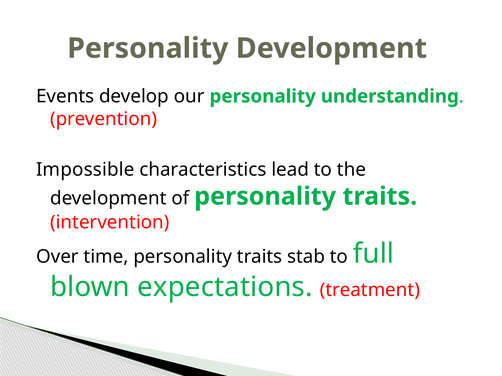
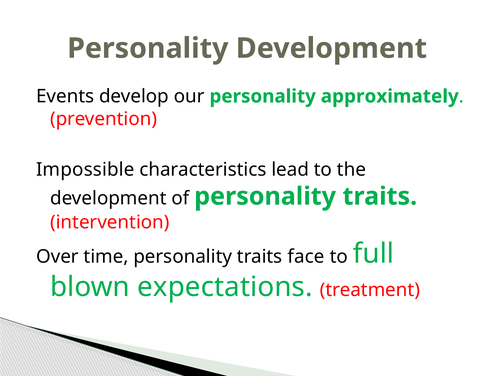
understanding: understanding -> approximately
stab: stab -> face
